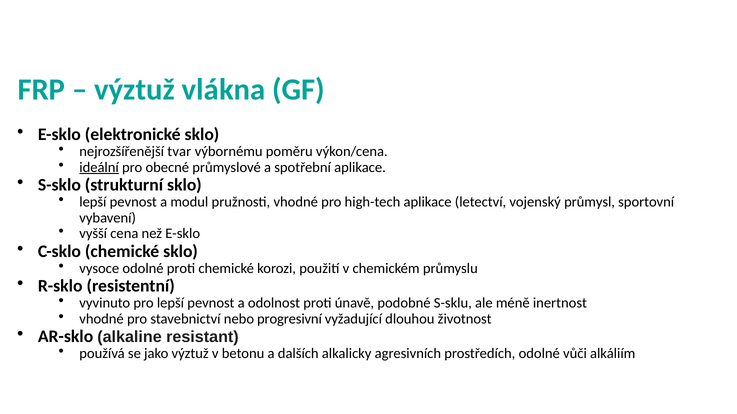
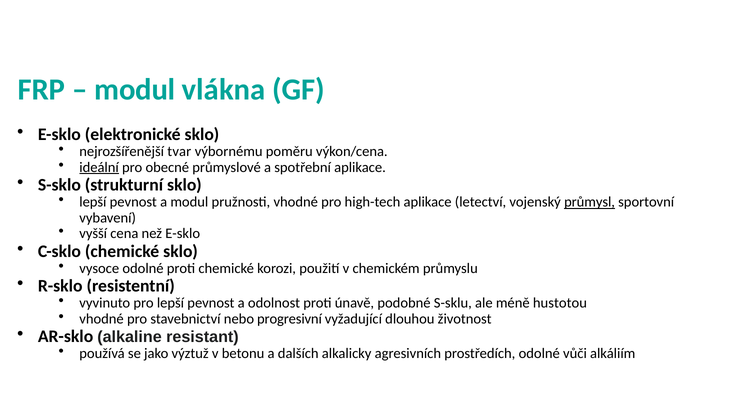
výztuž at (135, 90): výztuž -> modul
průmysl underline: none -> present
inertnost: inertnost -> hustotou
